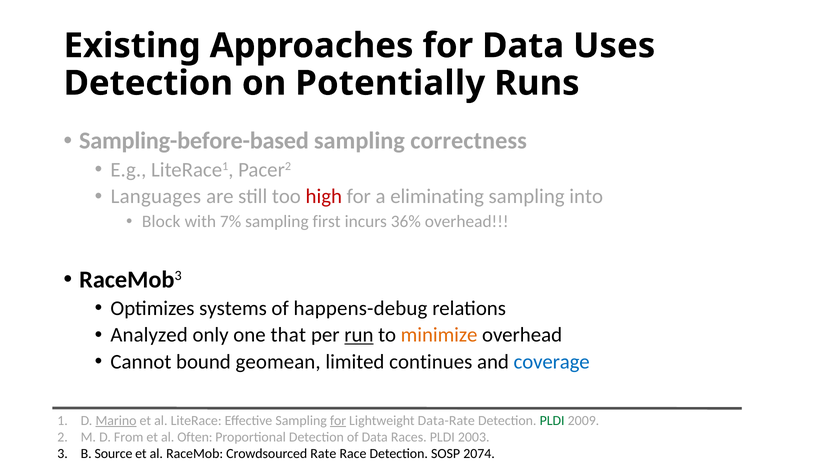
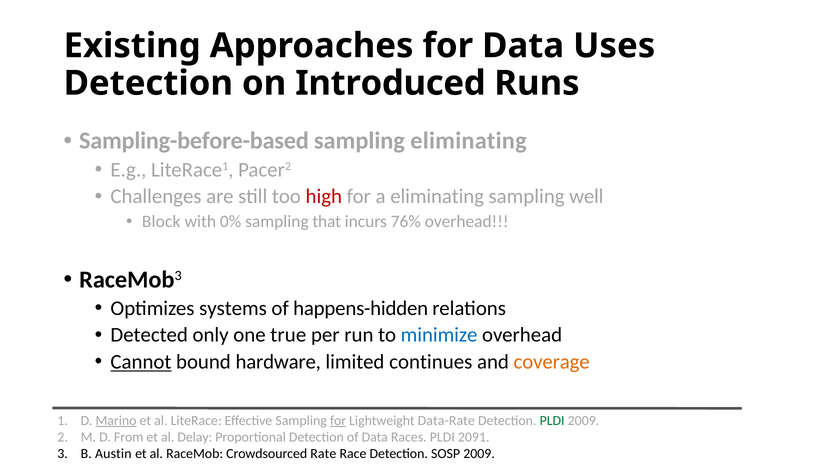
Potentially: Potentially -> Introduced
sampling correctness: correctness -> eliminating
Languages: Languages -> Challenges
into: into -> well
7%: 7% -> 0%
first: first -> that
36%: 36% -> 76%
happens-debug: happens-debug -> happens-hidden
Analyzed: Analyzed -> Detected
that: that -> true
run underline: present -> none
minimize colour: orange -> blue
Cannot underline: none -> present
geomean: geomean -> hardware
coverage colour: blue -> orange
Often: Often -> Delay
2003: 2003 -> 2091
Source: Source -> Austin
SOSP 2074: 2074 -> 2009
